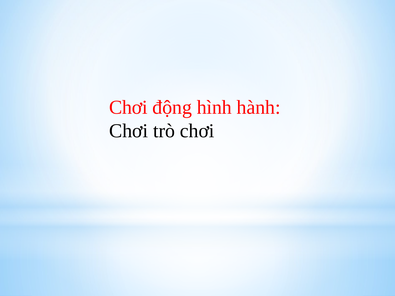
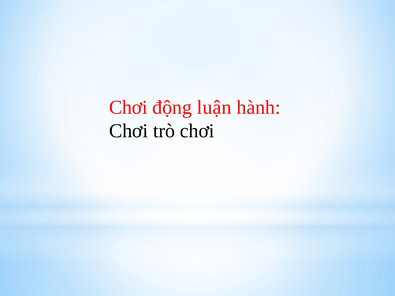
hình: hình -> luận
